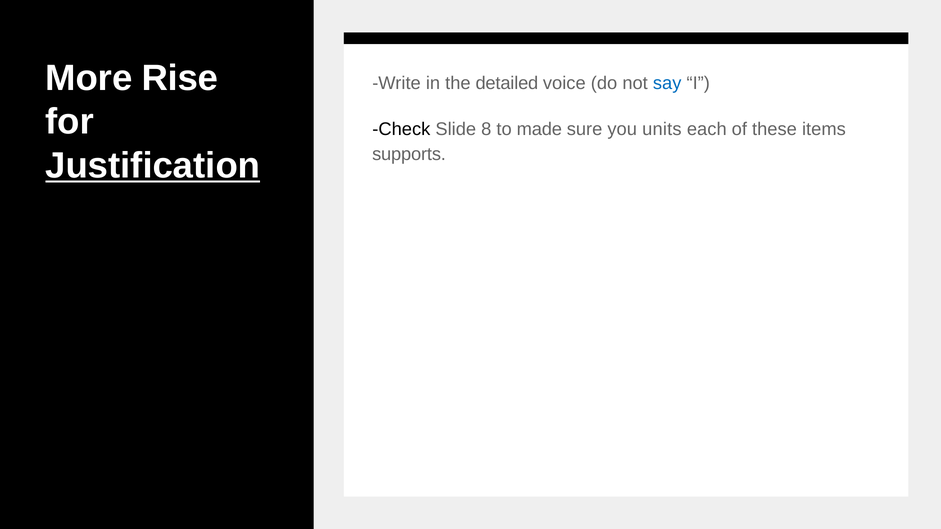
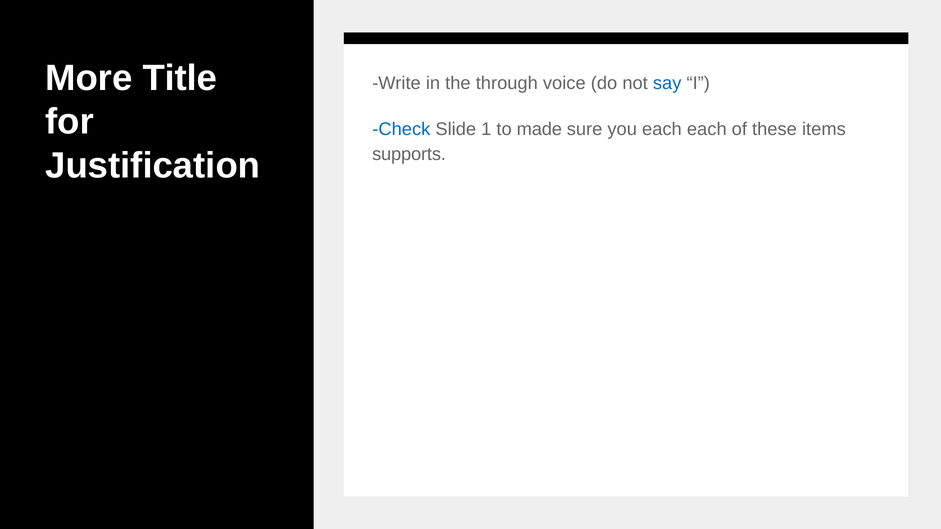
Rise: Rise -> Title
detailed: detailed -> through
Check colour: black -> blue
8: 8 -> 1
you units: units -> each
Justification underline: present -> none
